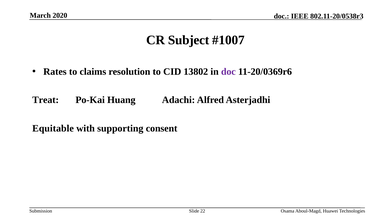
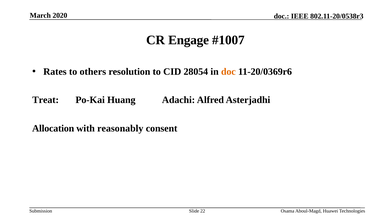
Subject: Subject -> Engage
claims: claims -> others
13802: 13802 -> 28054
doc at (228, 72) colour: purple -> orange
Equitable: Equitable -> Allocation
supporting: supporting -> reasonably
